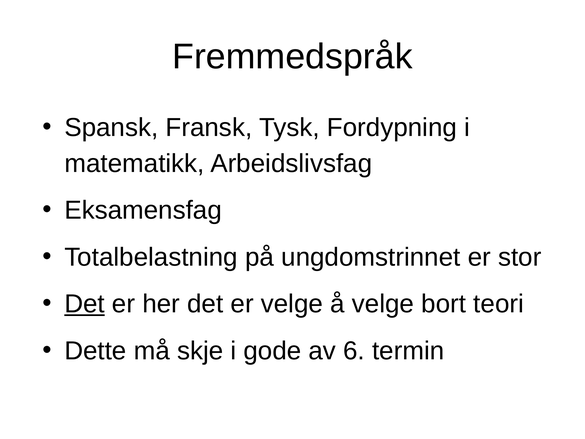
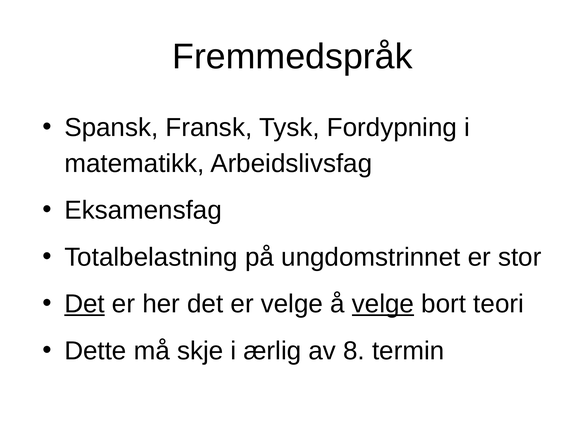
velge at (383, 304) underline: none -> present
gode: gode -> ærlig
6: 6 -> 8
